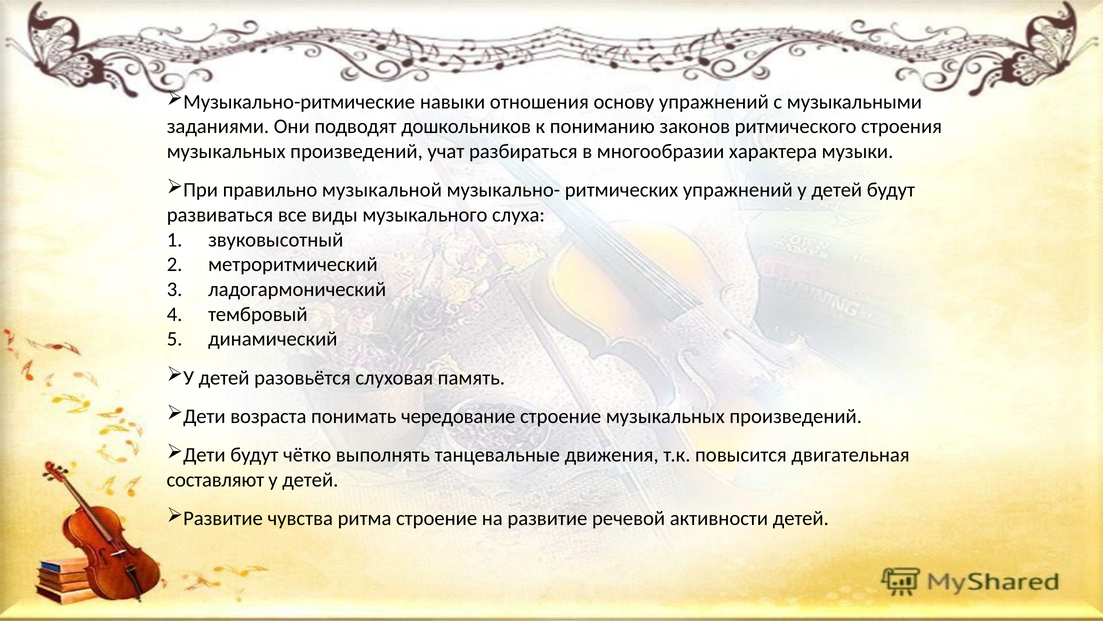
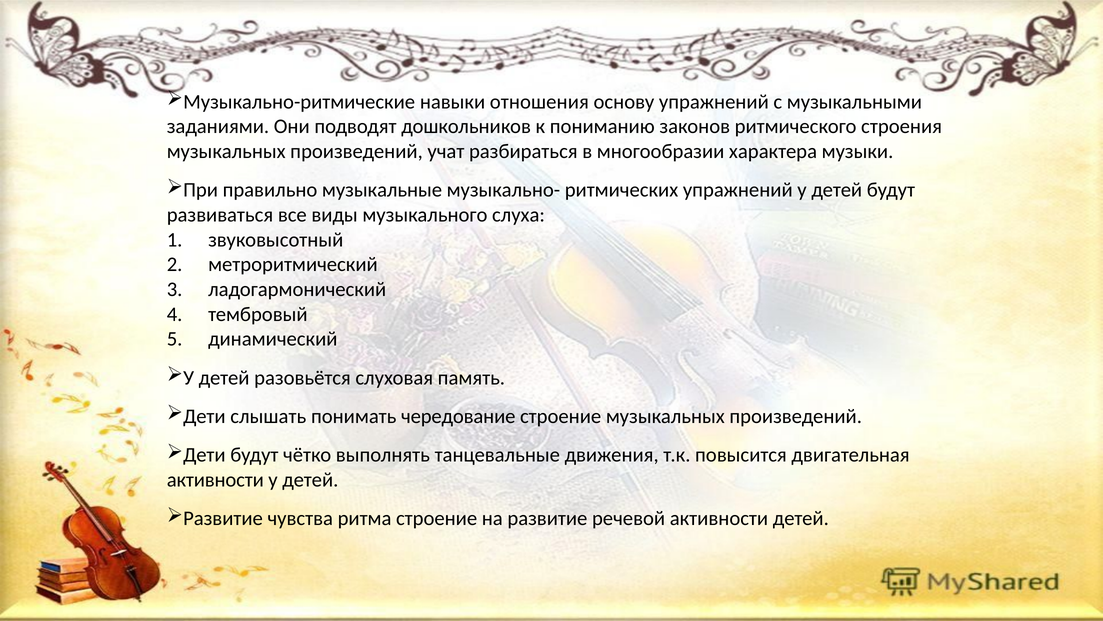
музыкальной: музыкальной -> музыкальные
возраста: возраста -> слышать
составляют at (215, 480): составляют -> активности
